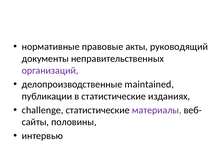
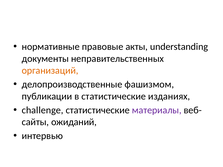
руководящий: руководящий -> understanding
организаций colour: purple -> orange
maintained: maintained -> фашизмом
половины: половины -> ожиданий
